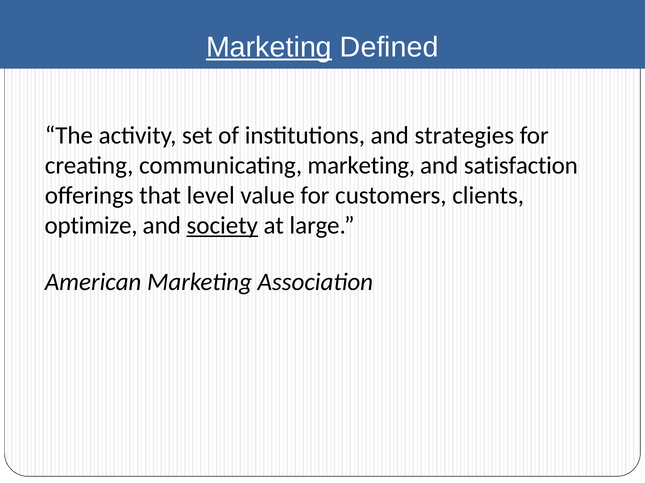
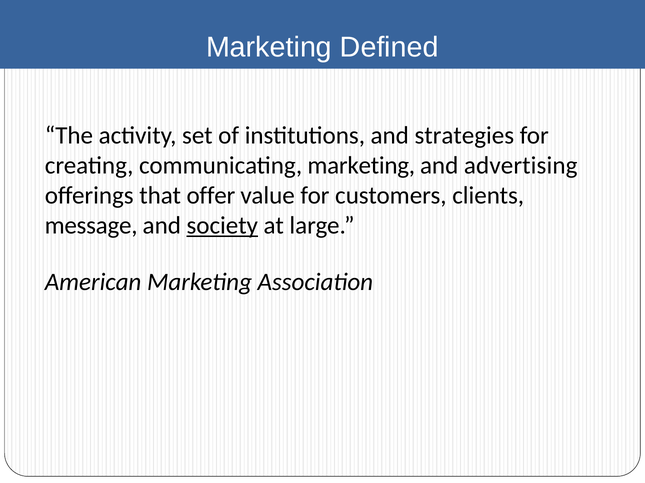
Marketing at (269, 47) underline: present -> none
satisfaction: satisfaction -> advertising
level: level -> offer
optimize: optimize -> message
